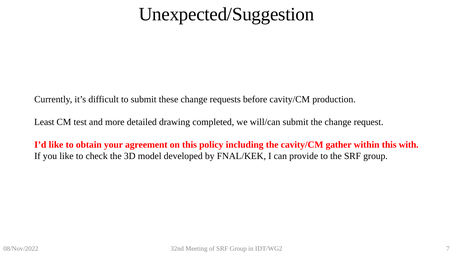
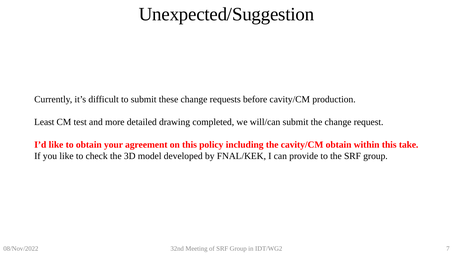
cavity/CM gather: gather -> obtain
with: with -> take
